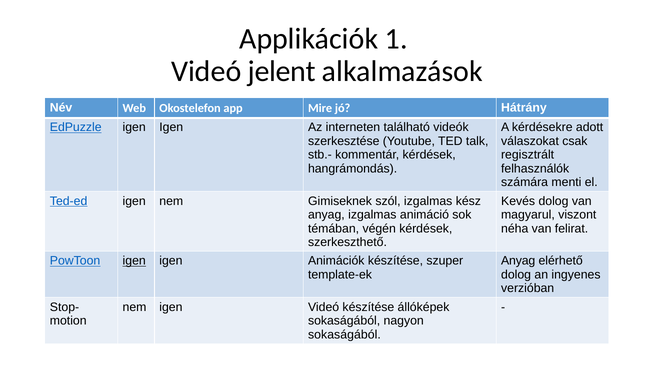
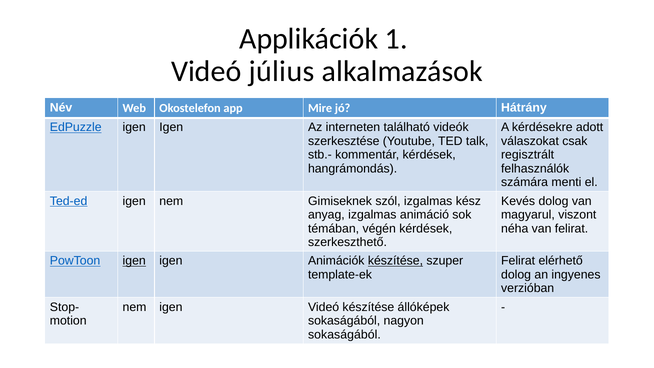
jelent: jelent -> július
készítése at (395, 261) underline: none -> present
Anyag at (518, 261): Anyag -> Felirat
